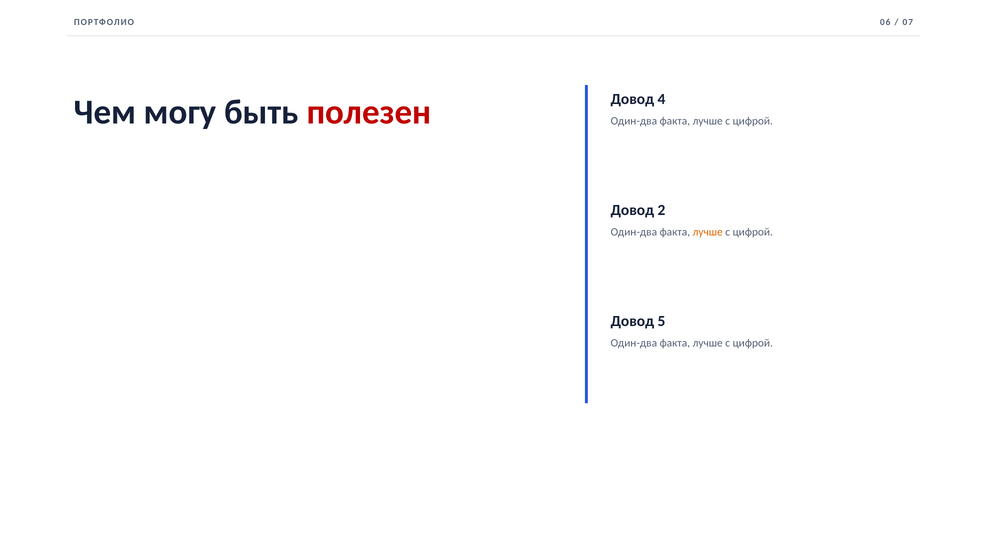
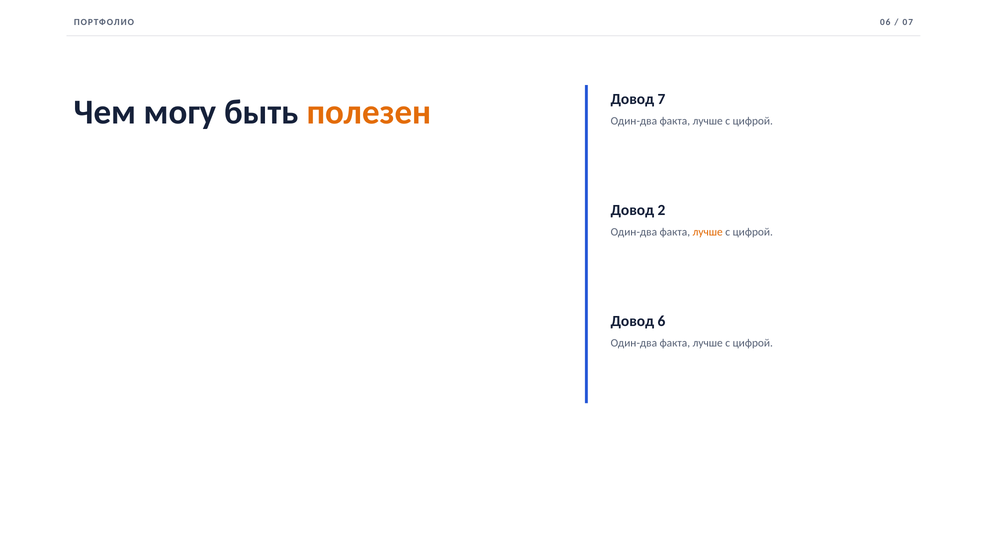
полезен colour: red -> orange
4: 4 -> 7
5: 5 -> 6
